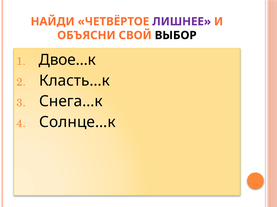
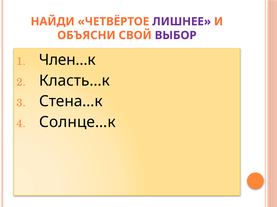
ВЫБОР colour: black -> purple
Двое…к: Двое…к -> Член…к
Снега…к: Снега…к -> Стена…к
